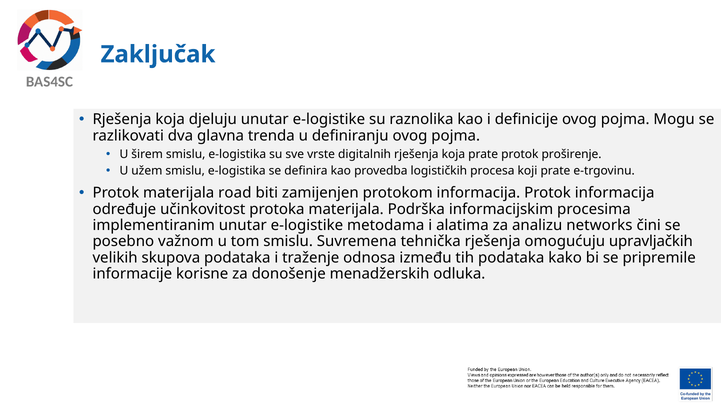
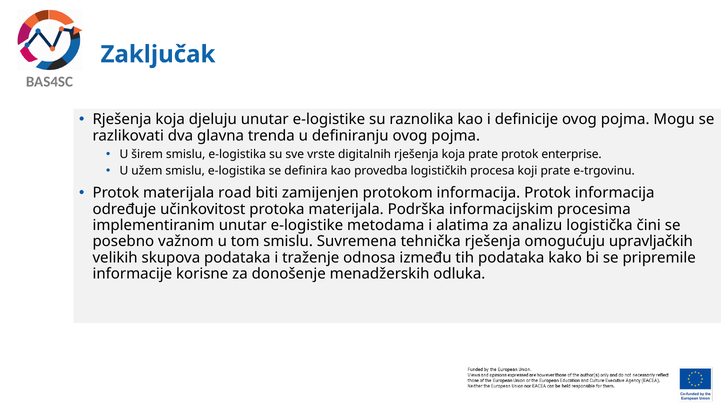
proširenje: proširenje -> enterprise
networks: networks -> logistička
